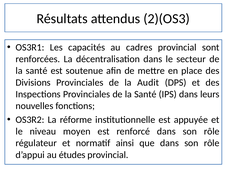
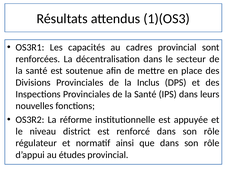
2)(OS3: 2)(OS3 -> 1)(OS3
Audit: Audit -> Inclus
moyen: moyen -> district
